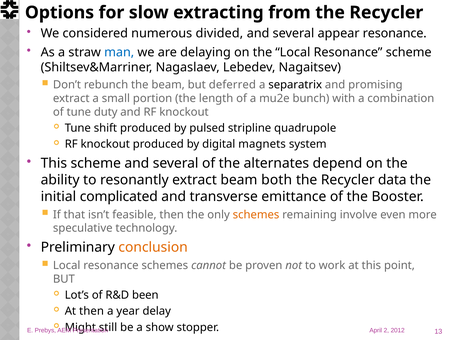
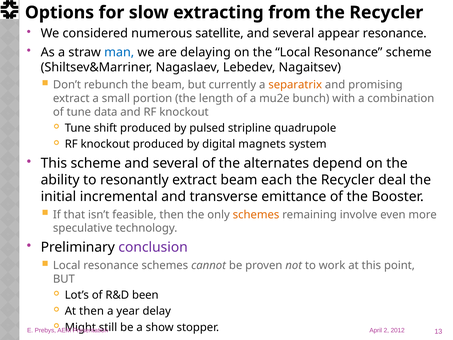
divided: divided -> satellite
deferred: deferred -> currently
separatrix colour: black -> orange
duty: duty -> data
both: both -> each
data: data -> deal
complicated: complicated -> incremental
conclusion colour: orange -> purple
